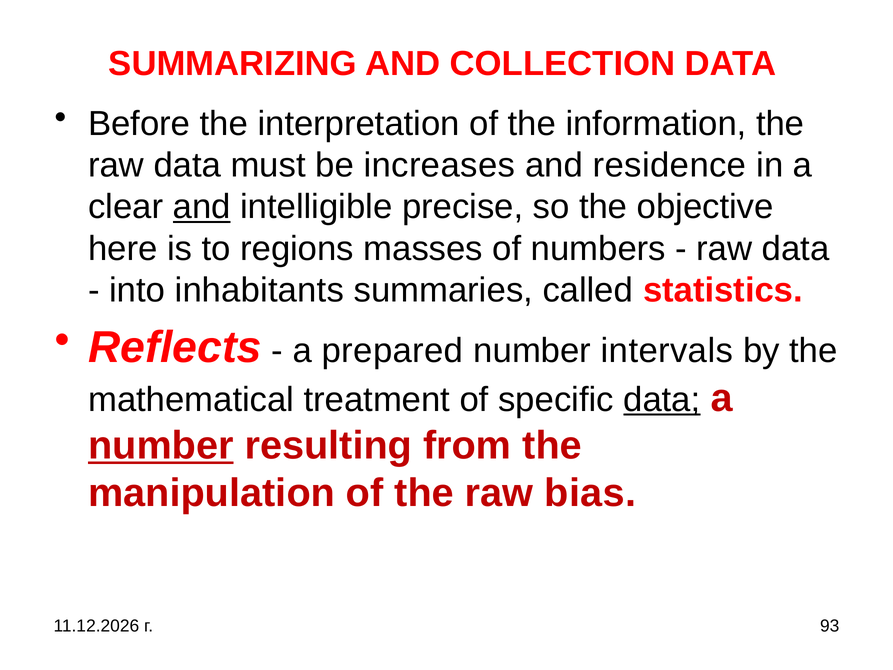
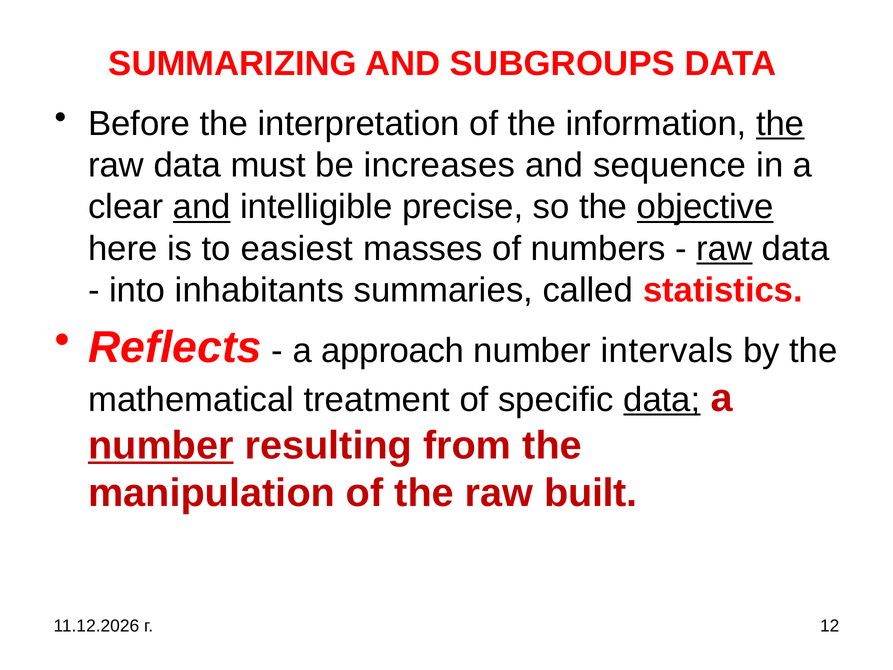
COLLECTION: COLLECTION -> SUBGROUPS
the at (780, 124) underline: none -> present
residence: residence -> sequence
objective underline: none -> present
regions: regions -> easiest
raw at (724, 249) underline: none -> present
prepared: prepared -> approach
bias: bias -> built
93: 93 -> 12
